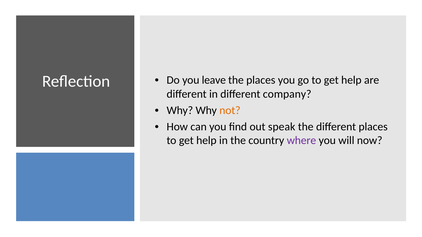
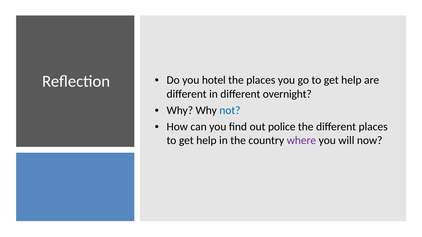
leave: leave -> hotel
company: company -> overnight
not colour: orange -> blue
speak: speak -> police
